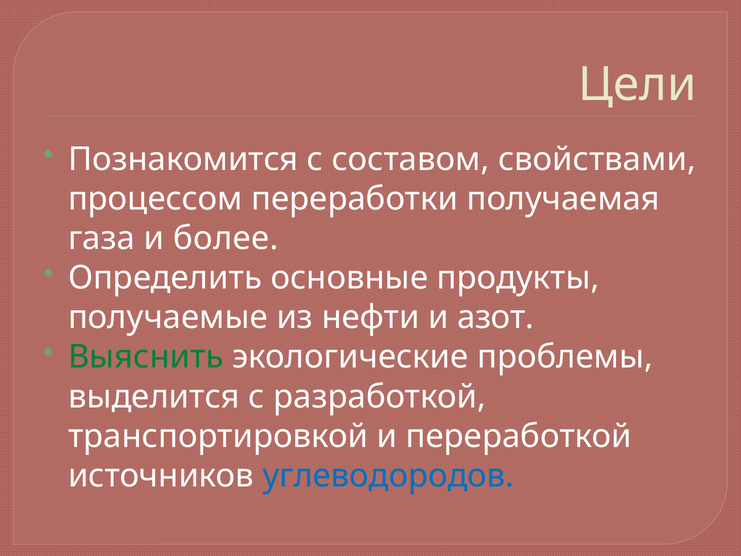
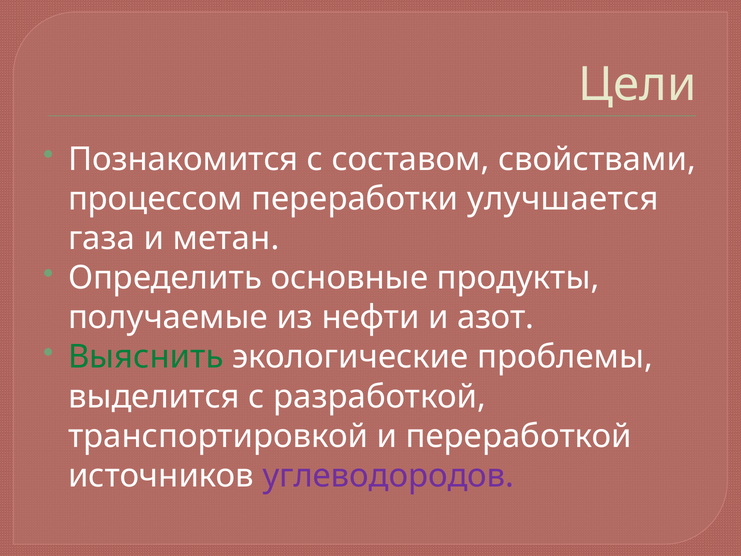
получаемая: получаемая -> улучшается
более: более -> метан
углеводородов colour: blue -> purple
